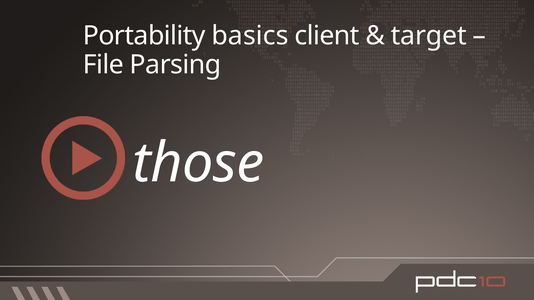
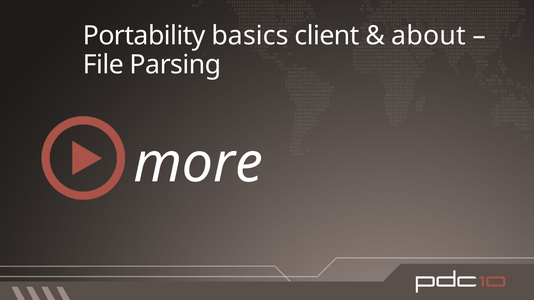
target: target -> about
those: those -> more
